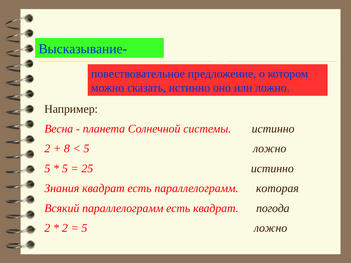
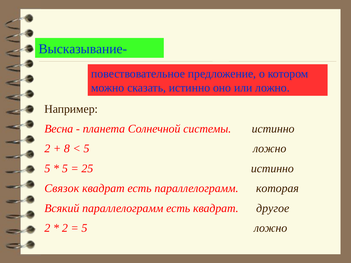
Знания: Знания -> Связок
погода: погода -> другое
